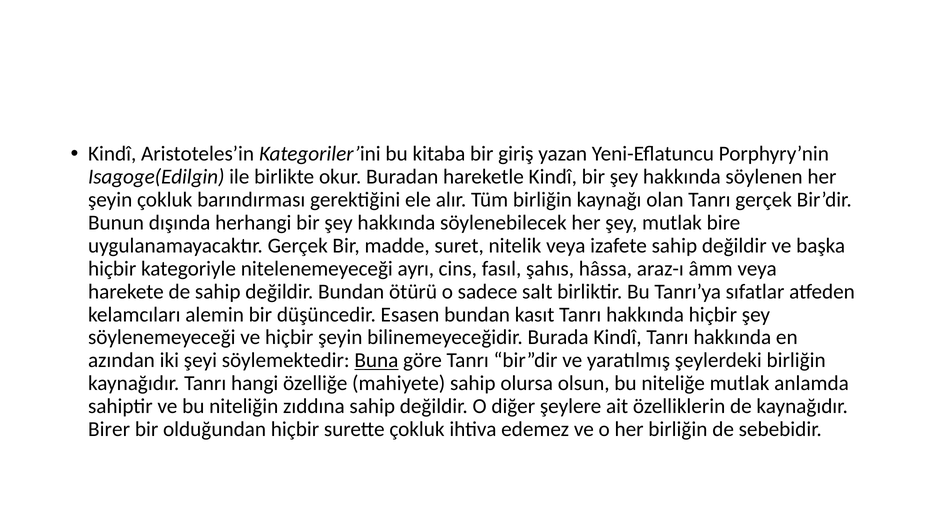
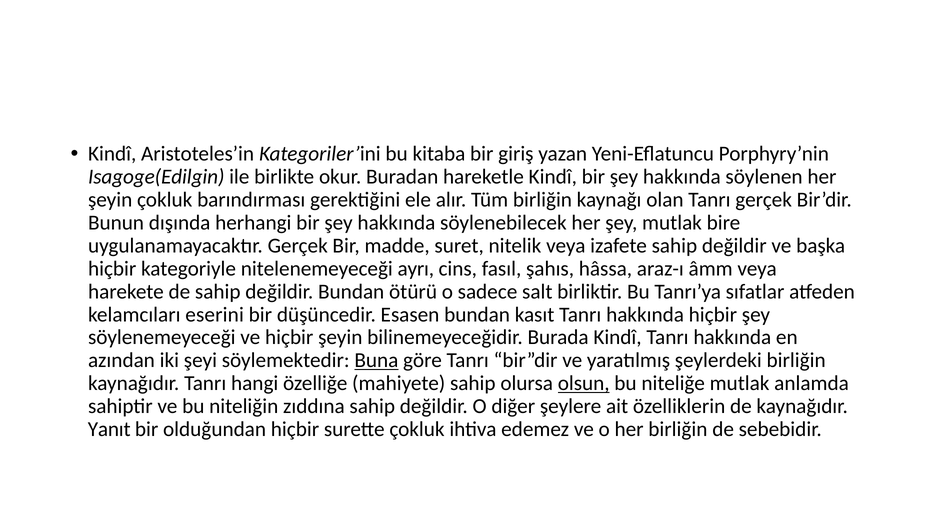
alemin: alemin -> eserini
olsun underline: none -> present
Birer: Birer -> Yanıt
